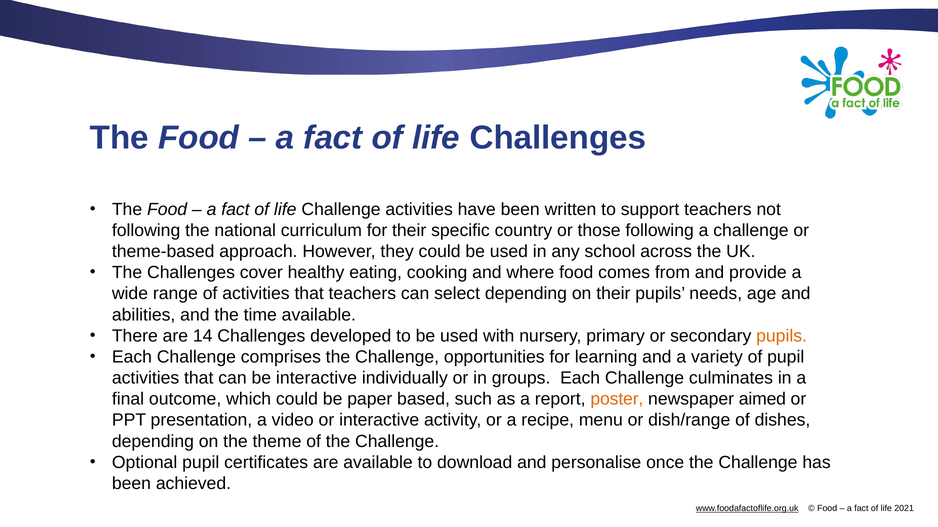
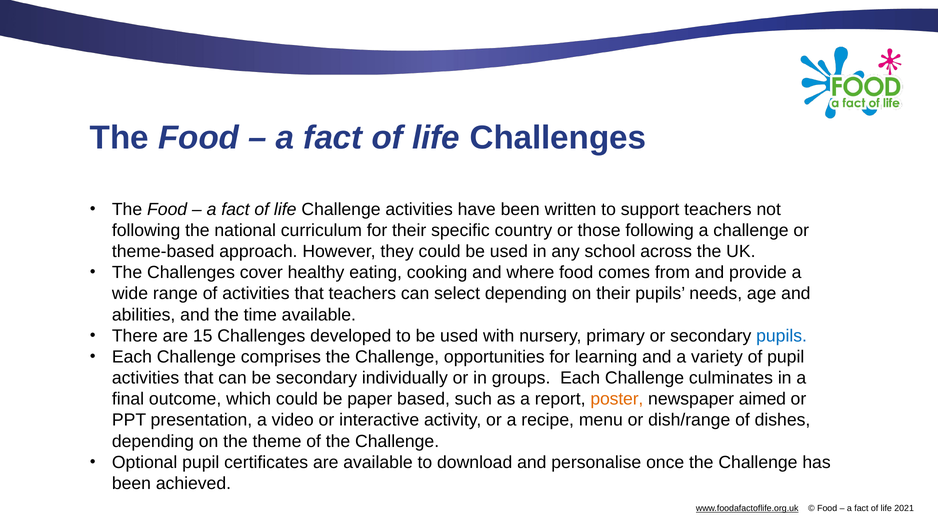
14: 14 -> 15
pupils at (782, 336) colour: orange -> blue
be interactive: interactive -> secondary
